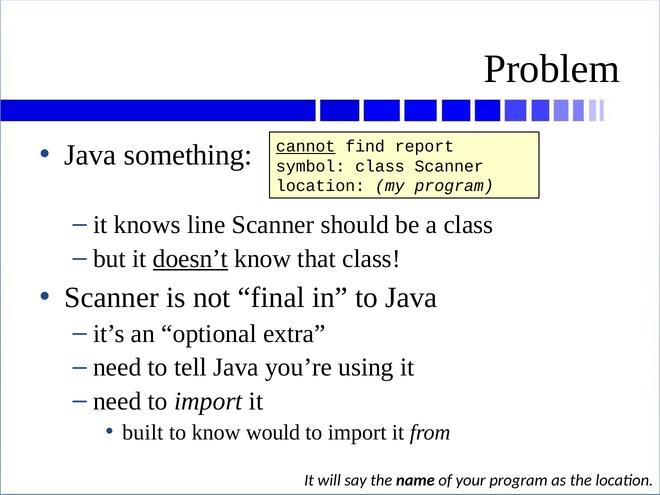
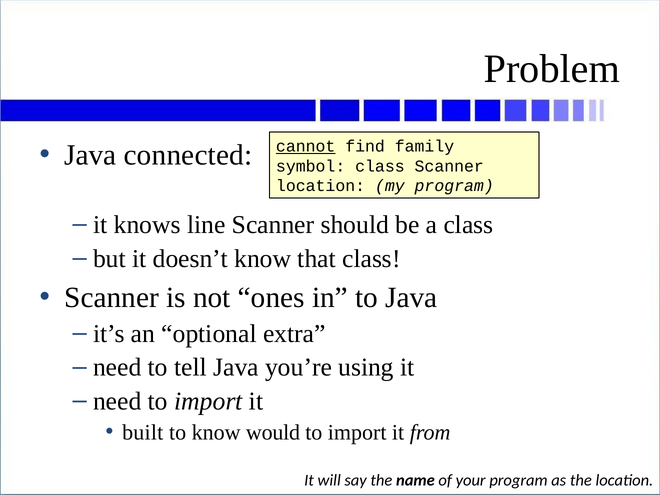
something: something -> connected
report: report -> family
doesn’t underline: present -> none
final: final -> ones
